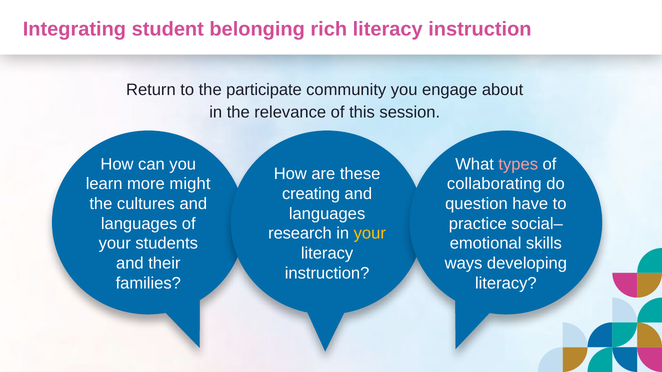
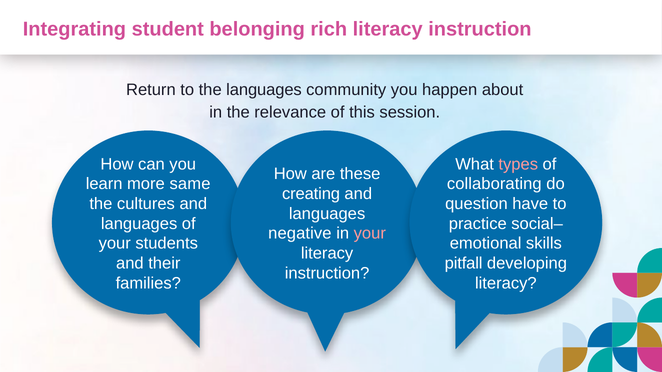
the participate: participate -> languages
engage: engage -> happen
might: might -> same
research: research -> negative
your at (370, 234) colour: yellow -> pink
ways: ways -> pitfall
